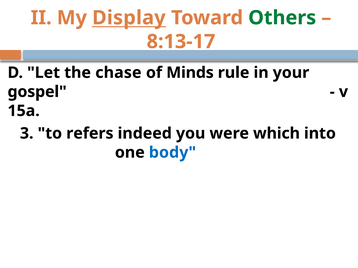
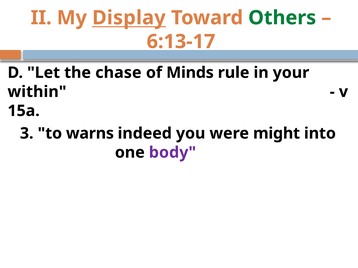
8:13-17: 8:13-17 -> 6:13-17
gospel: gospel -> within
refers: refers -> warns
which: which -> might
body colour: blue -> purple
